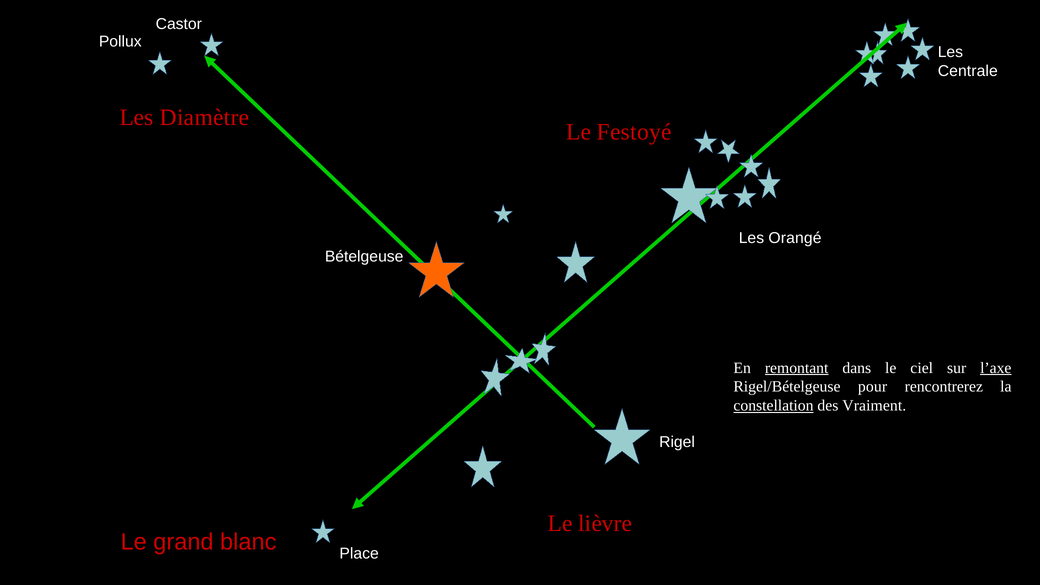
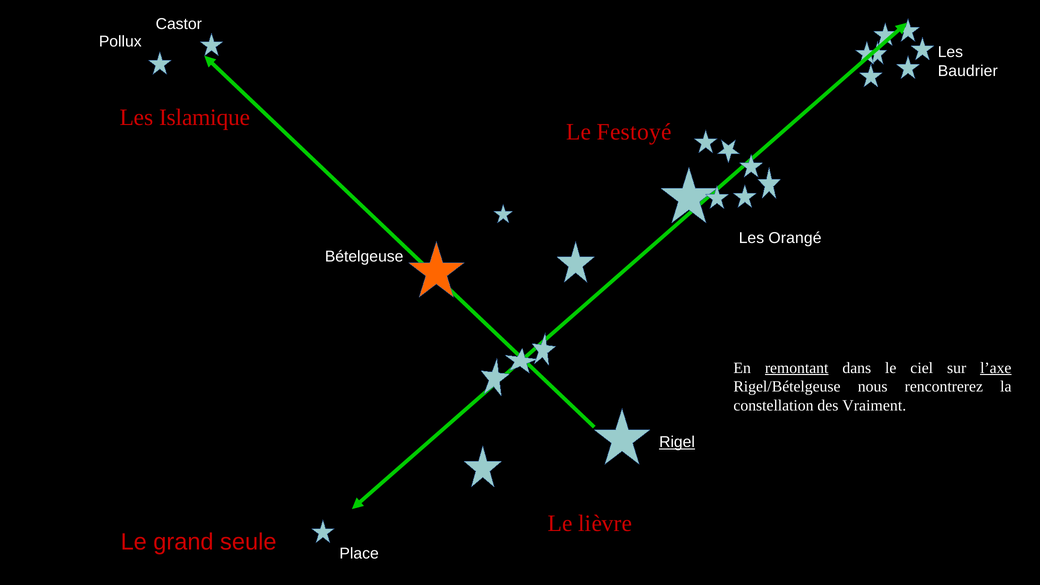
Centrale: Centrale -> Baudrier
Diamètre: Diamètre -> Islamique
pour: pour -> nous
constellation underline: present -> none
Rigel underline: none -> present
blanc: blanc -> seule
